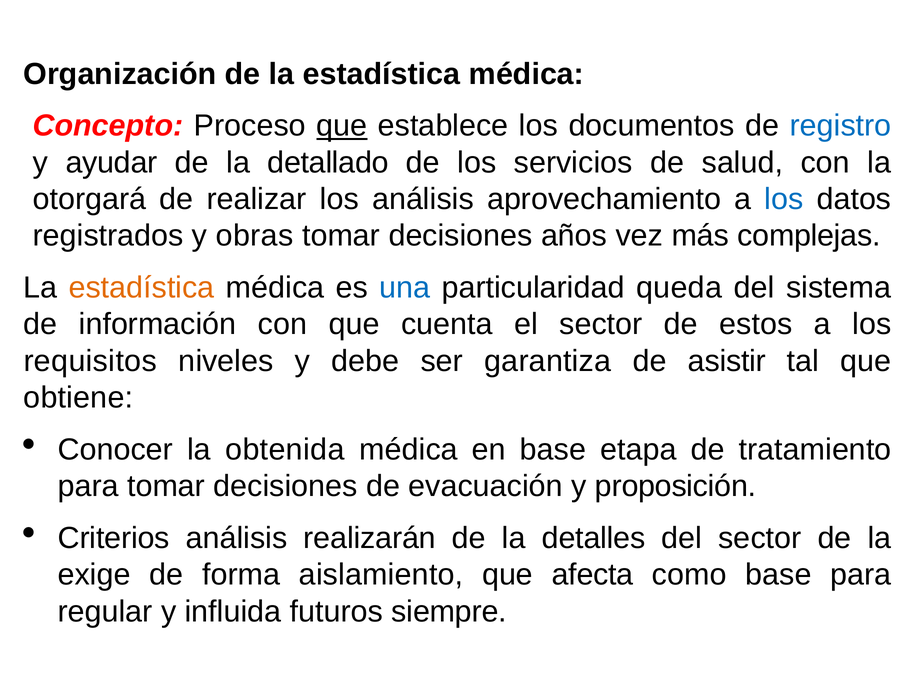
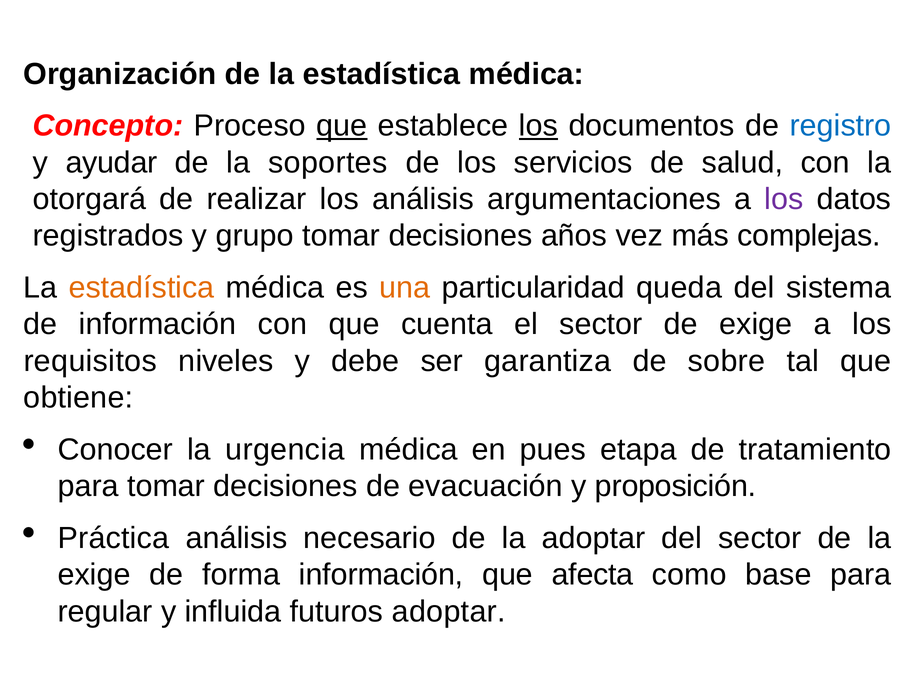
los at (538, 126) underline: none -> present
detallado: detallado -> soportes
aprovechamiento: aprovechamiento -> argumentaciones
los at (784, 199) colour: blue -> purple
obras: obras -> grupo
una colour: blue -> orange
de estos: estos -> exige
asistir: asistir -> sobre
obtenida: obtenida -> urgencia
en base: base -> pues
Criterios: Criterios -> Práctica
realizarán: realizarán -> necesario
la detalles: detalles -> adoptar
forma aislamiento: aislamiento -> información
futuros siempre: siempre -> adoptar
